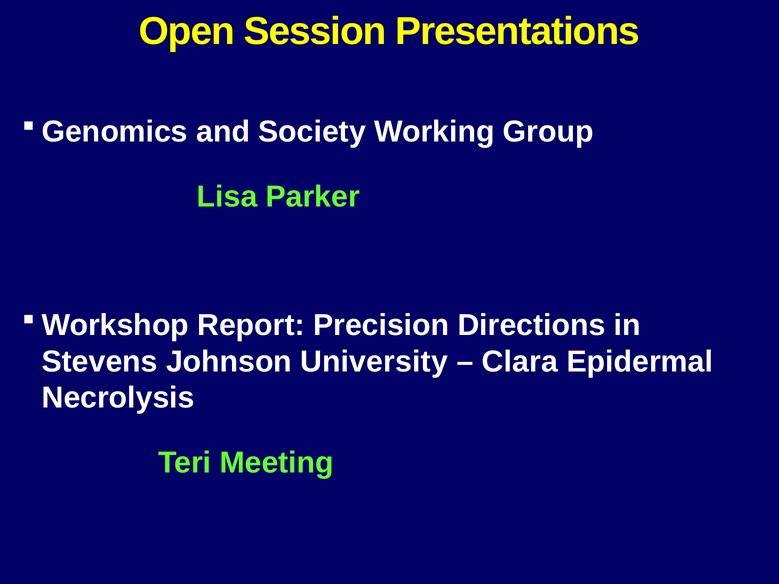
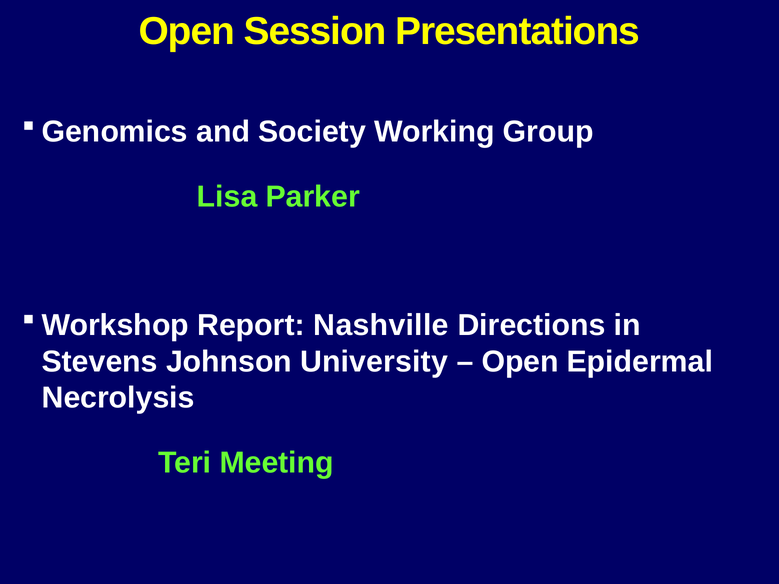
Precision: Precision -> Nashville
Clara at (520, 362): Clara -> Open
